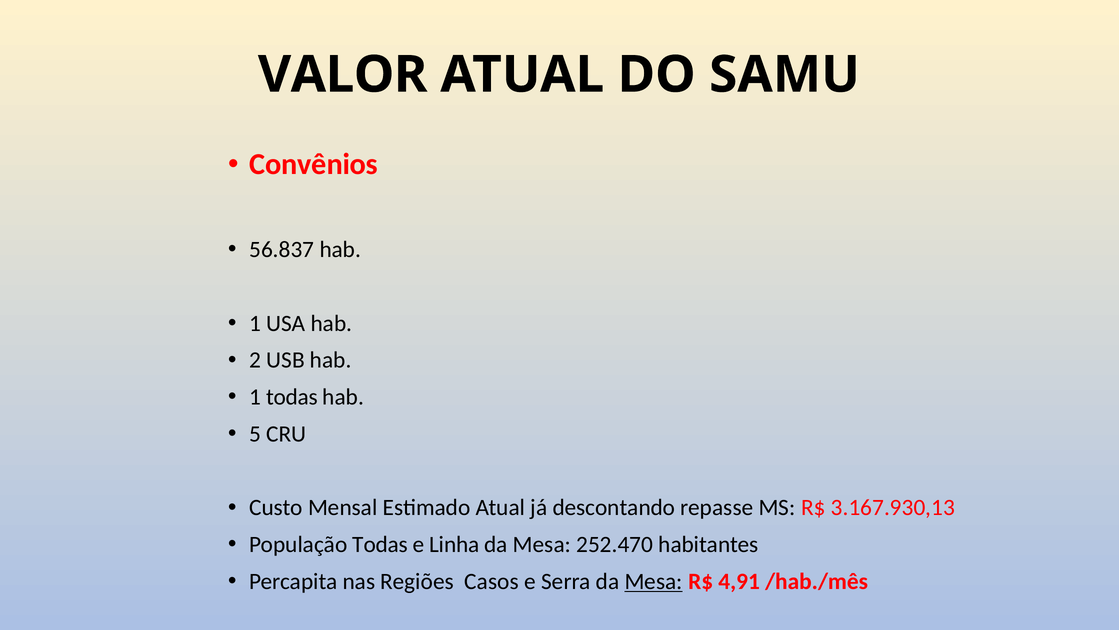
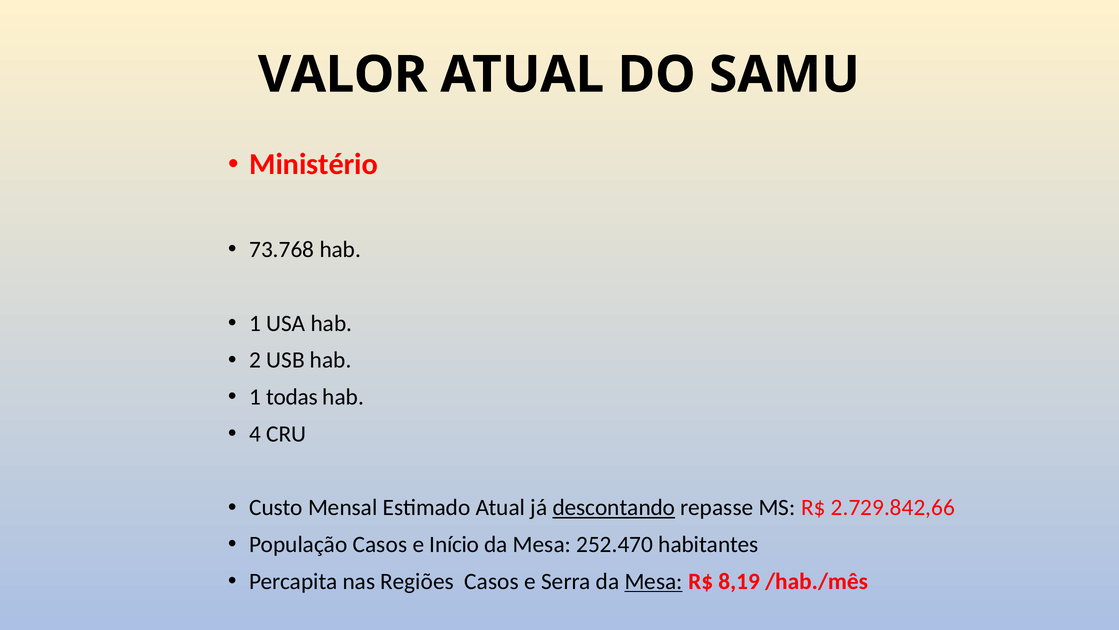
Convênios: Convênios -> Ministério
56.837: 56.837 -> 73.768
5: 5 -> 4
descontando underline: none -> present
3.167.930,13: 3.167.930,13 -> 2.729.842,66
População Todas: Todas -> Casos
Linha: Linha -> Início
4,91: 4,91 -> 8,19
